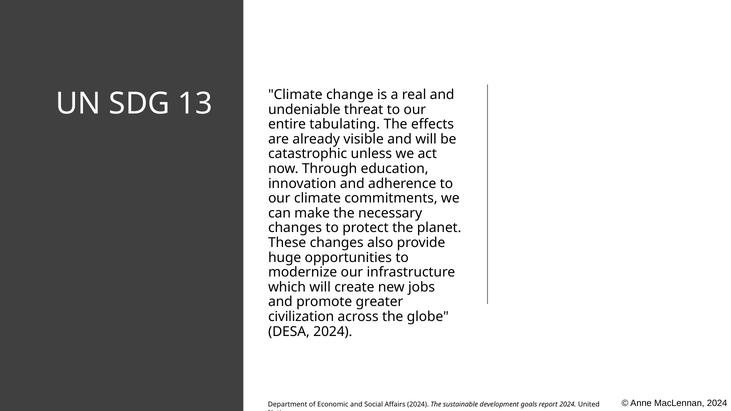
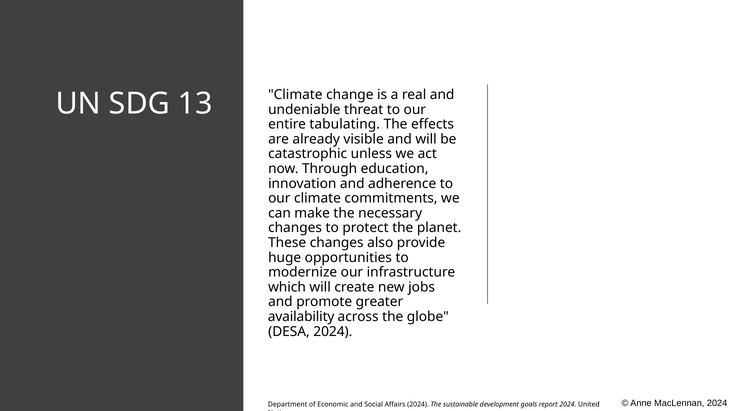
civilization: civilization -> availability
